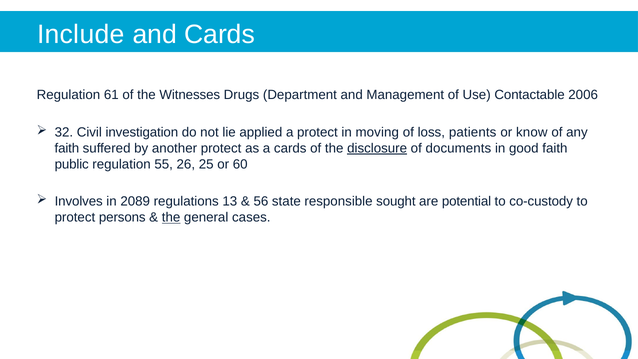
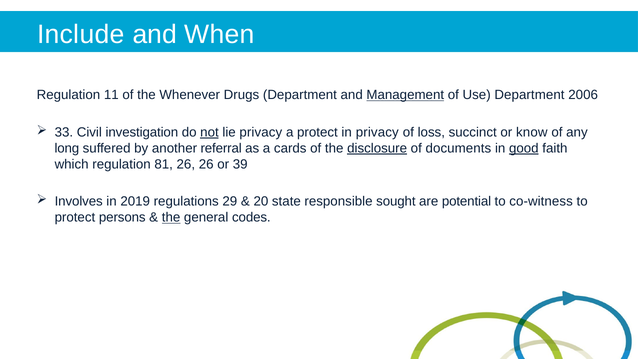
and Cards: Cards -> When
61: 61 -> 11
Witnesses: Witnesses -> Whenever
Management underline: none -> present
Use Contactable: Contactable -> Department
32: 32 -> 33
not underline: none -> present
lie applied: applied -> privacy
in moving: moving -> privacy
patients: patients -> succinct
faith at (67, 148): faith -> long
another protect: protect -> referral
good underline: none -> present
public: public -> which
55: 55 -> 81
26 25: 25 -> 26
60: 60 -> 39
2089: 2089 -> 2019
13: 13 -> 29
56: 56 -> 20
co-custody: co-custody -> co-witness
cases: cases -> codes
